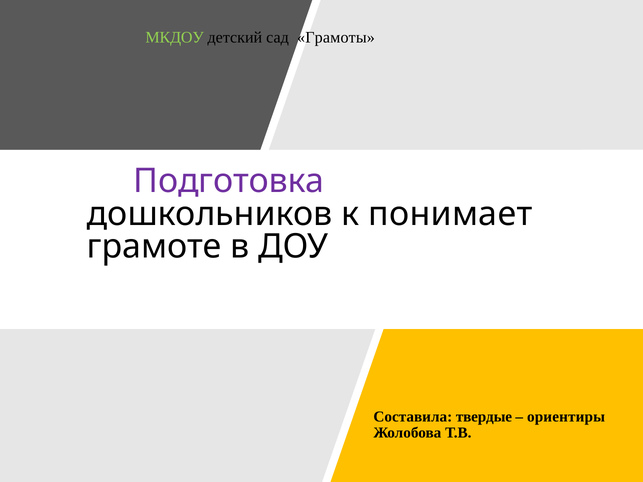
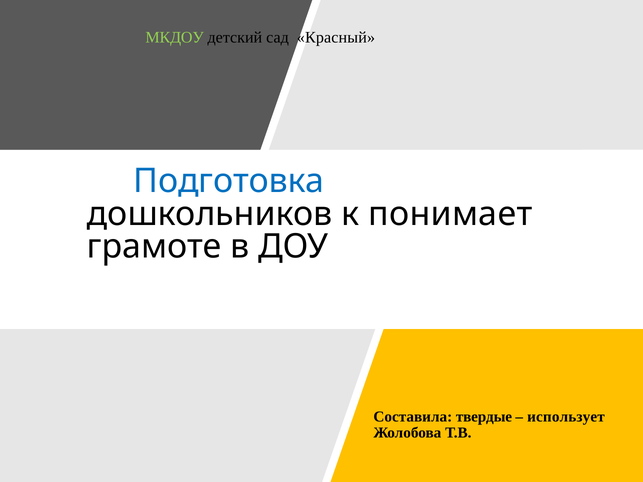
Грамоты: Грамоты -> Красный
Подготовка colour: purple -> blue
ориентиры: ориентиры -> использует
